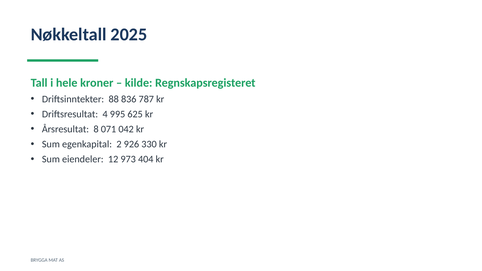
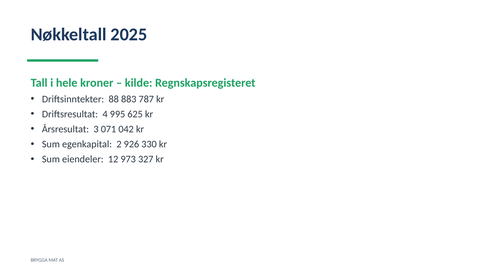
836: 836 -> 883
8: 8 -> 3
404: 404 -> 327
